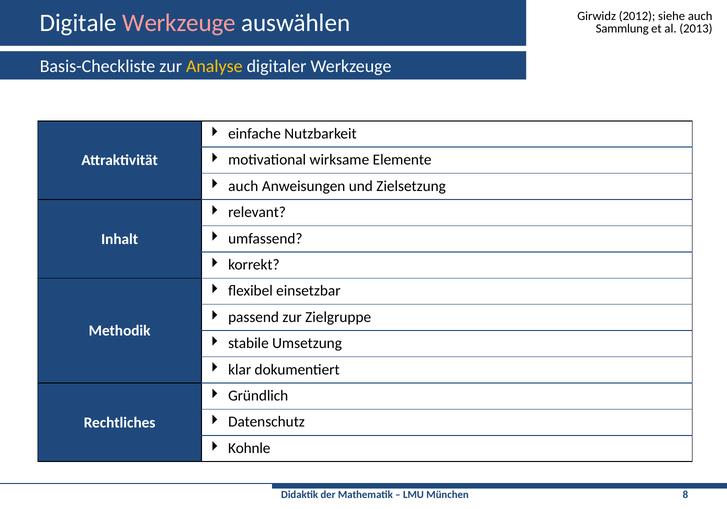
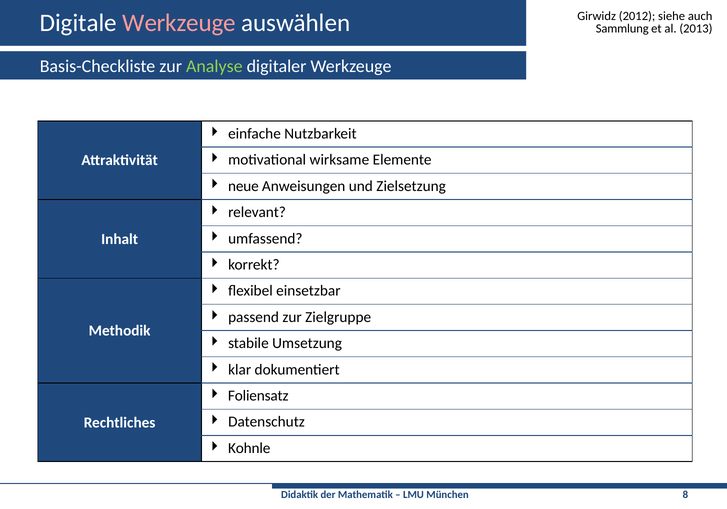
Analyse colour: yellow -> light green
auch at (243, 186): auch -> neue
Gründlich: Gründlich -> Foliensatz
